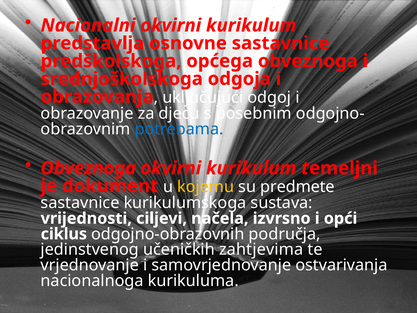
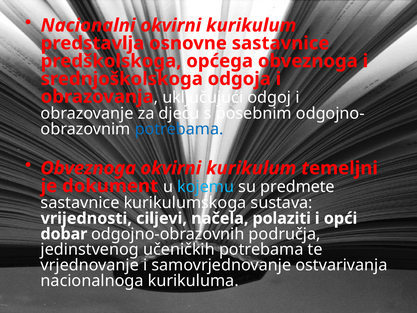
kojemu colour: yellow -> light blue
izvrsno: izvrsno -> polaziti
ciklus: ciklus -> dobar
učeničkih zahtjevima: zahtjevima -> potrebama
